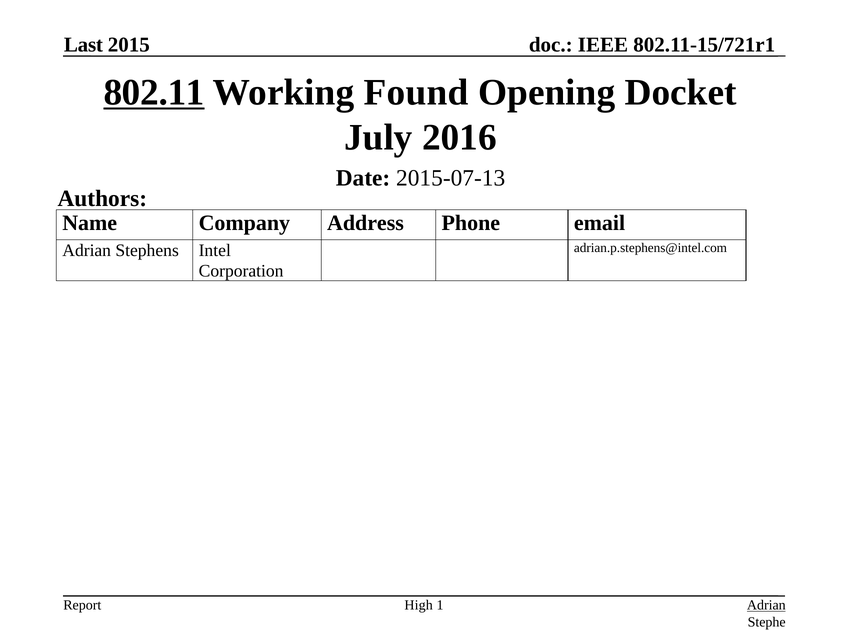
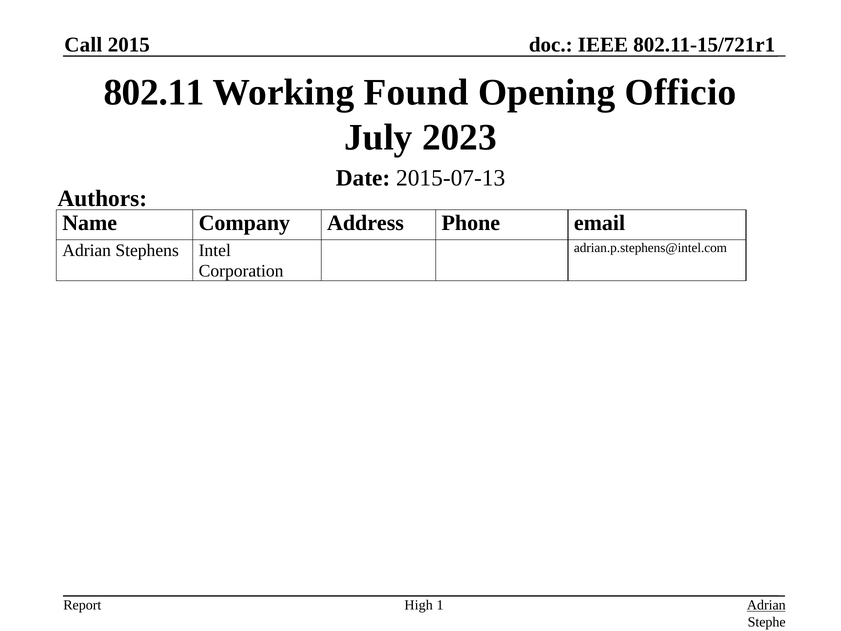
Last: Last -> Call
802.11 underline: present -> none
Docket: Docket -> Officio
2016: 2016 -> 2023
